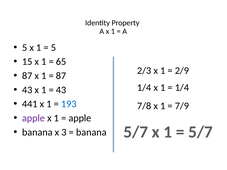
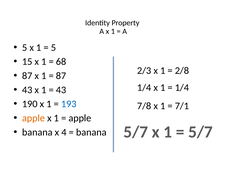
65: 65 -> 68
2/9: 2/9 -> 2/8
441: 441 -> 190
7/9: 7/9 -> 7/1
apple at (34, 118) colour: purple -> orange
3: 3 -> 4
